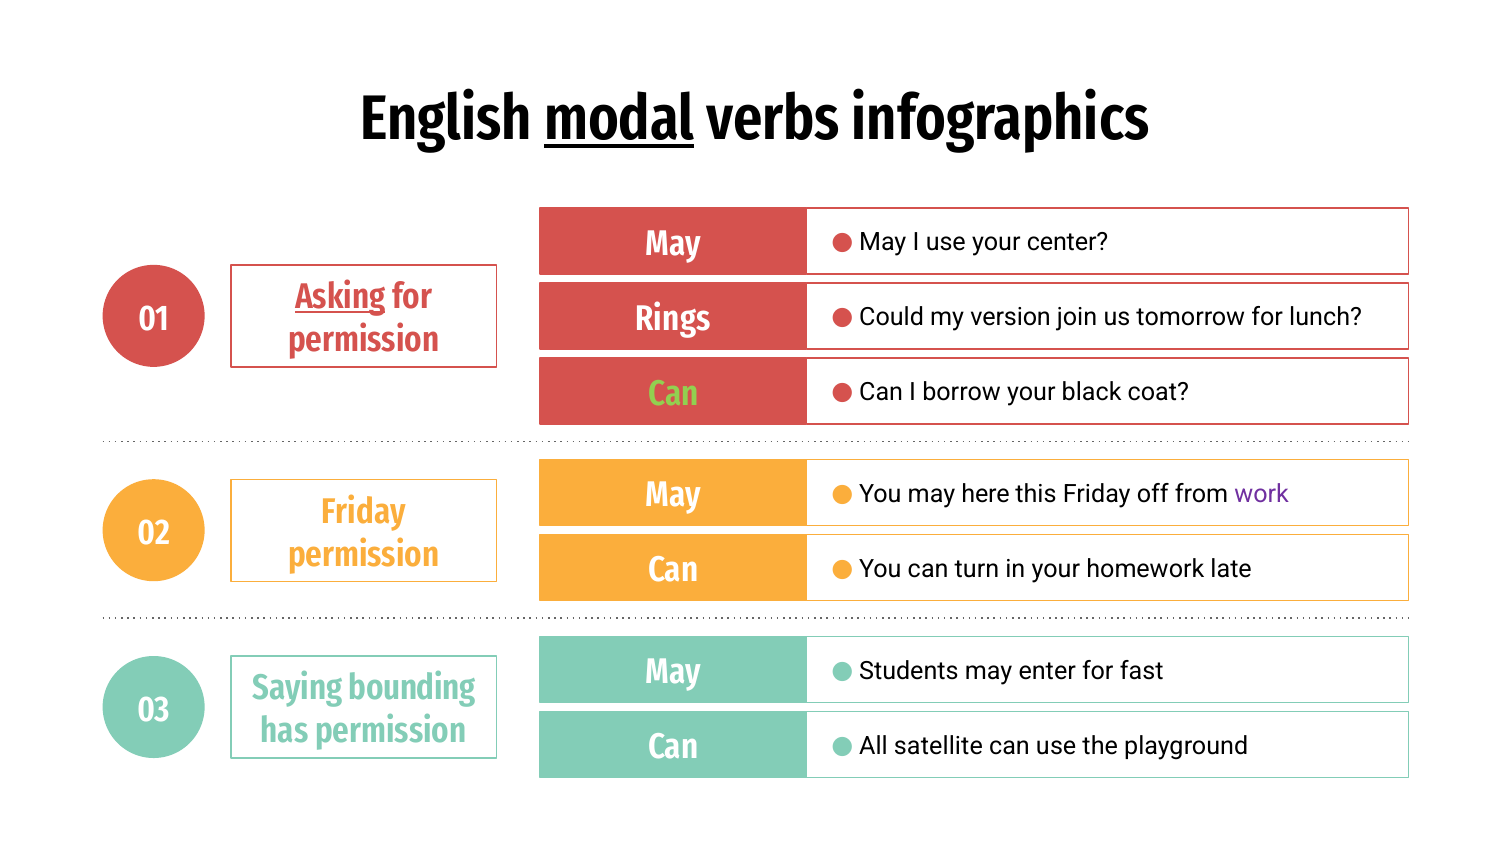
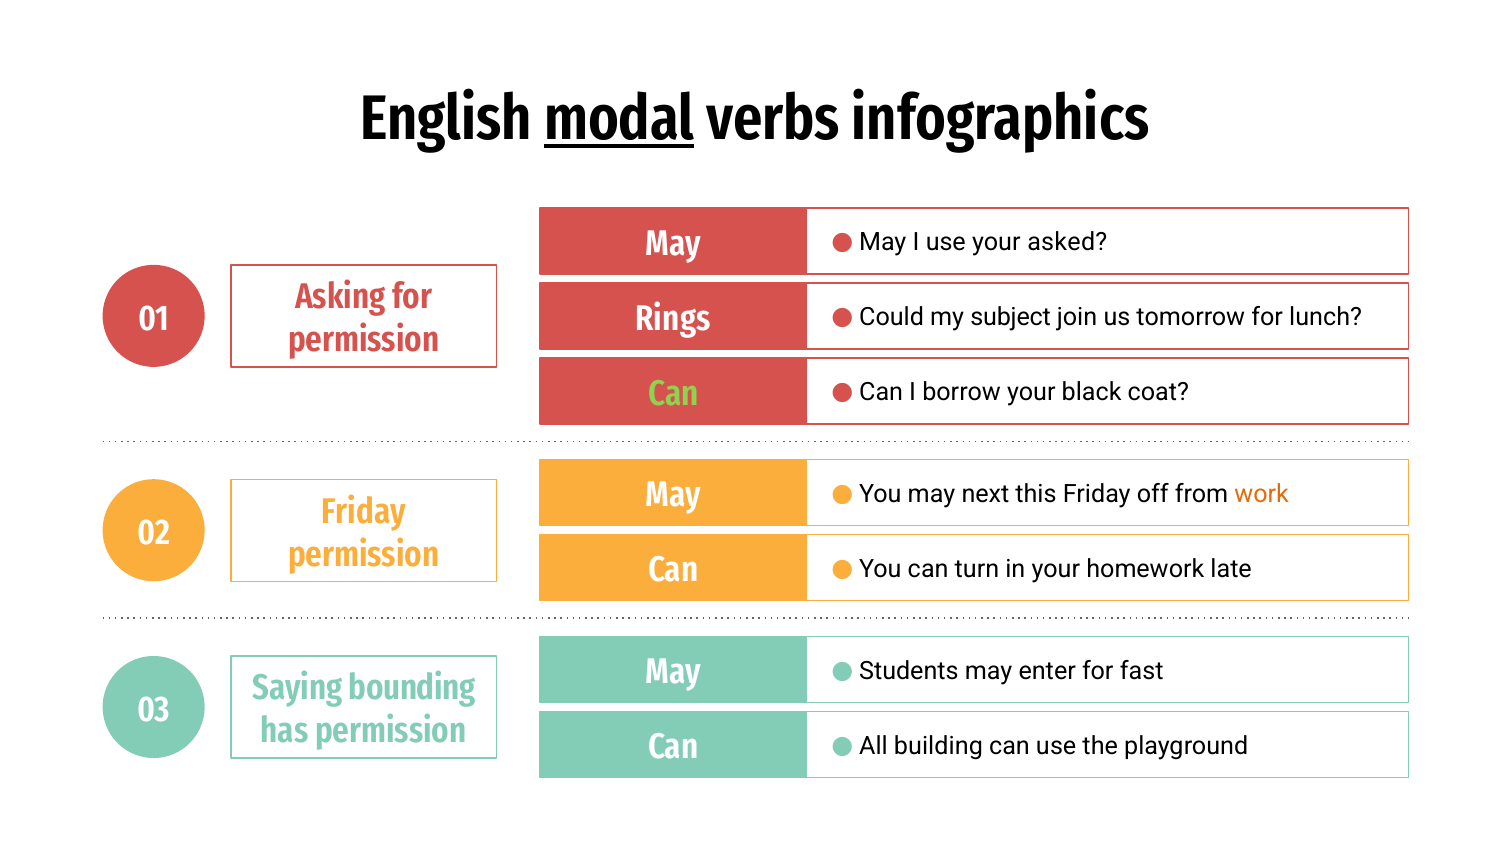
center: center -> asked
Asking underline: present -> none
version: version -> subject
here: here -> next
work colour: purple -> orange
satellite: satellite -> building
